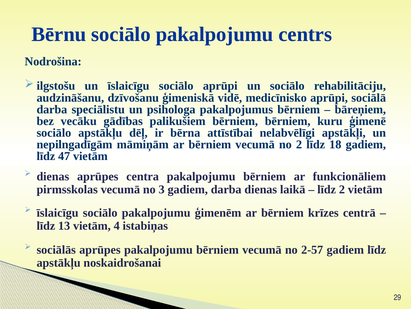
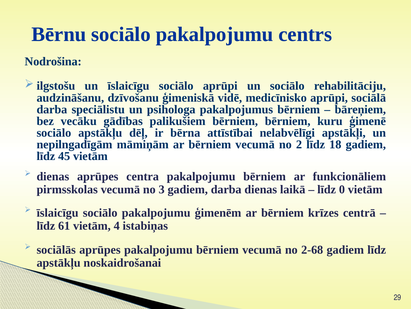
47: 47 -> 45
līdz 2: 2 -> 0
13: 13 -> 61
2-57: 2-57 -> 2-68
